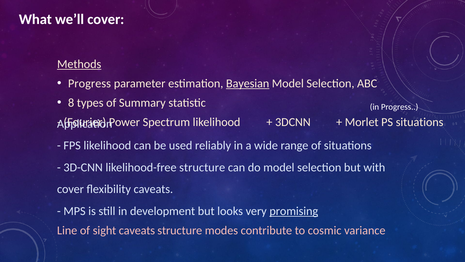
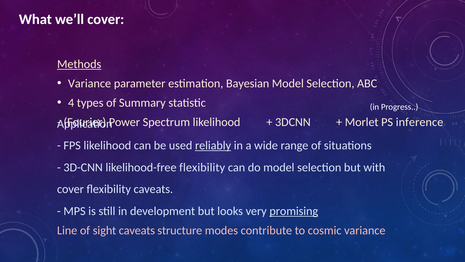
Progress at (89, 83): Progress -> Variance
Bayesian underline: present -> none
8: 8 -> 4
PS situations: situations -> inference
reliably underline: none -> present
likelihood-free structure: structure -> flexibility
